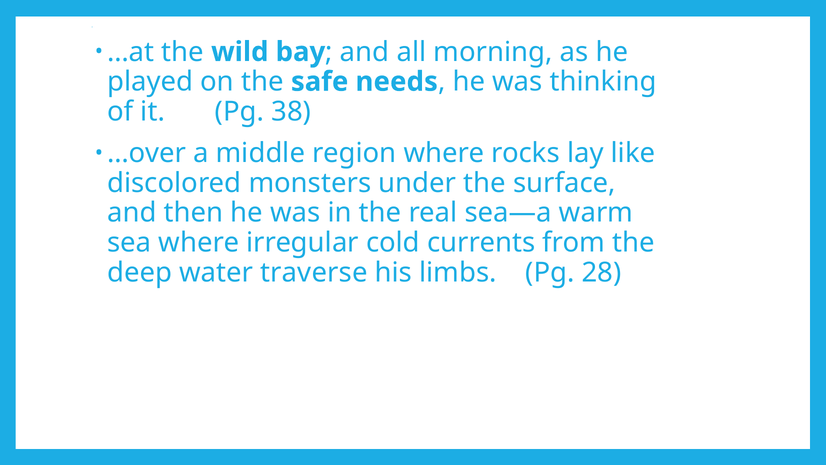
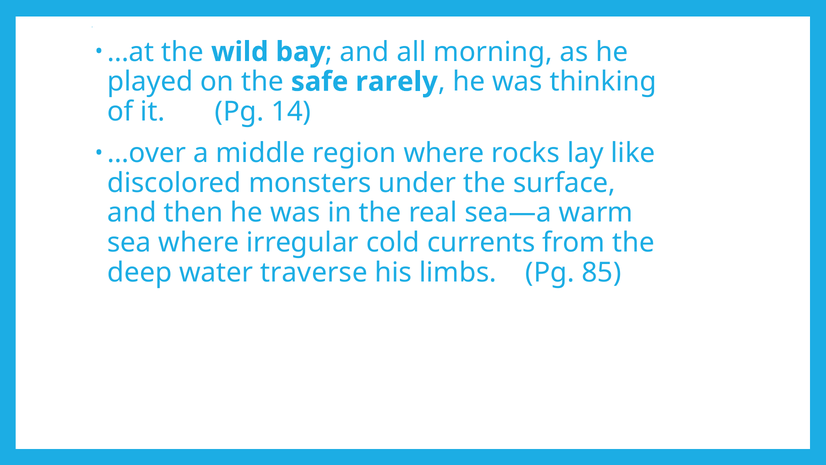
needs: needs -> rarely
38: 38 -> 14
28: 28 -> 85
